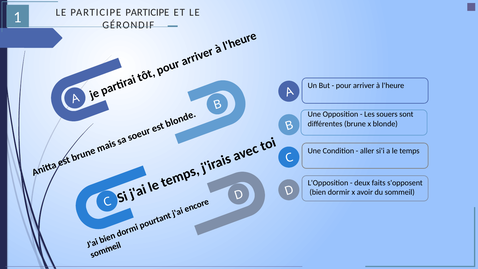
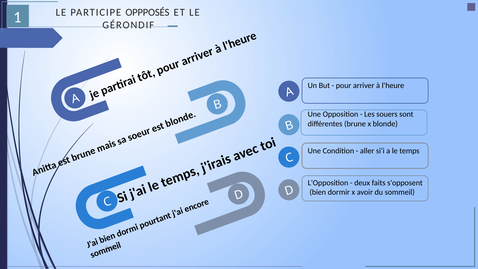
PARTICIPE PARTICIPE: PARTICIPE -> OPPPOSÉS
